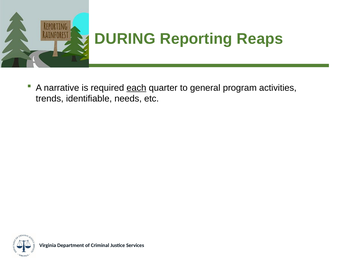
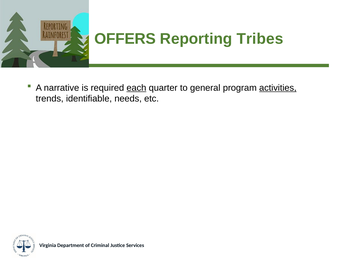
DURING: DURING -> OFFERS
Reaps: Reaps -> Tribes
activities underline: none -> present
